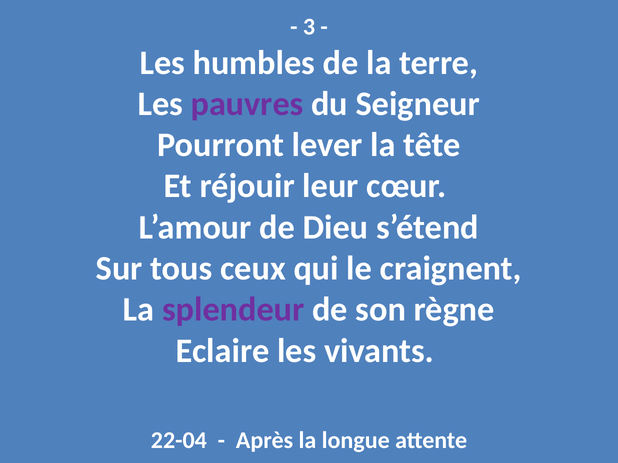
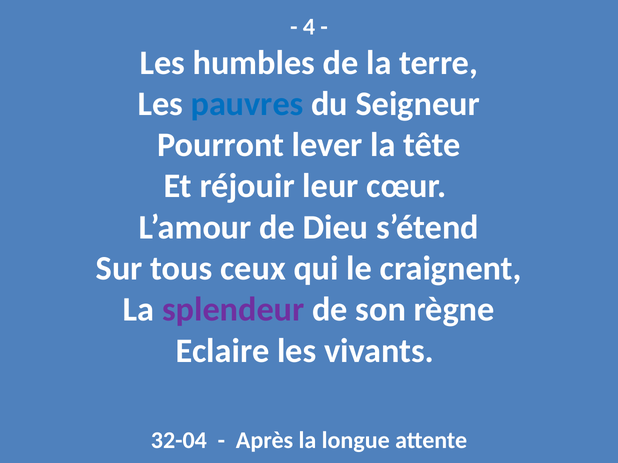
3: 3 -> 4
pauvres colour: purple -> blue
22-04: 22-04 -> 32-04
